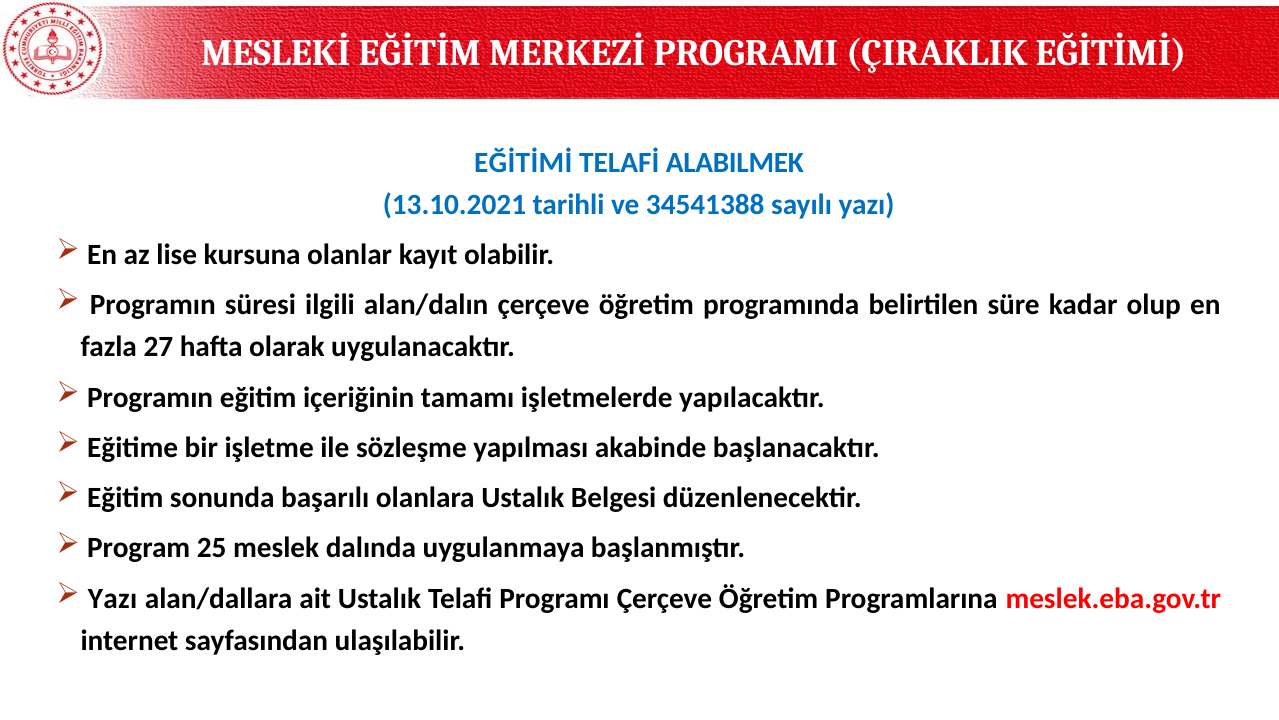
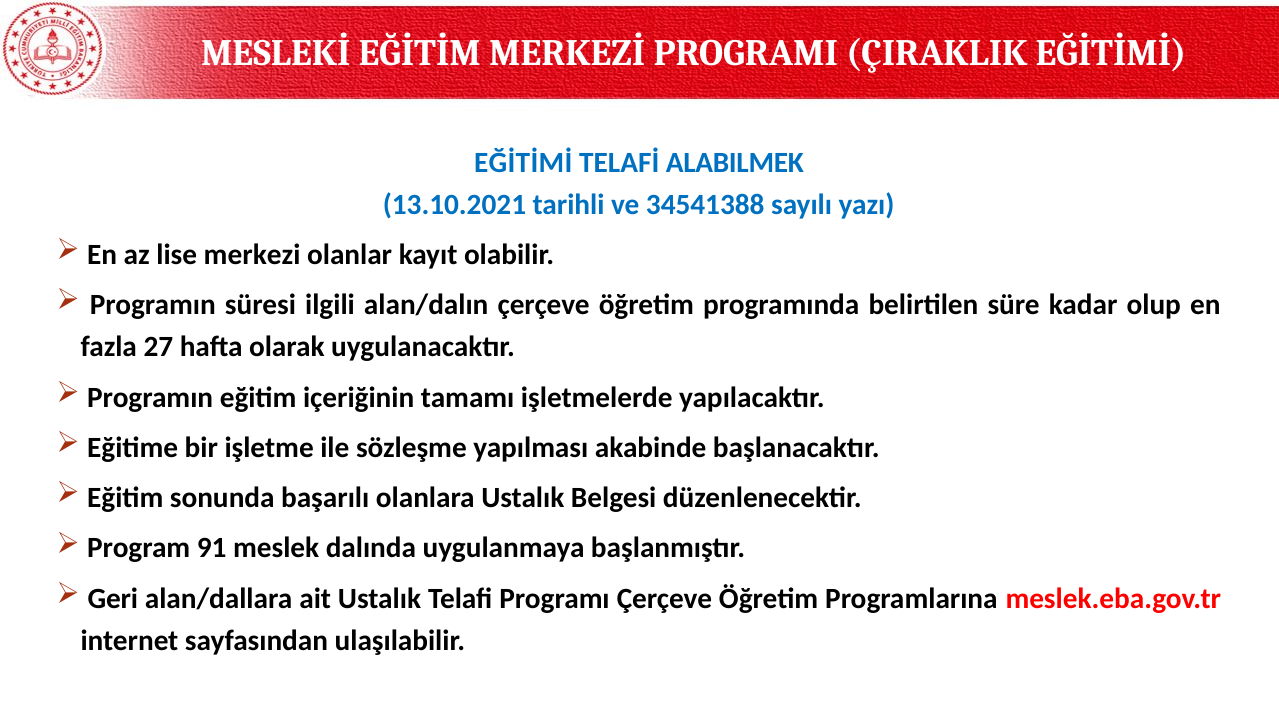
kursuna: kursuna -> merkezi
25: 25 -> 91
Yazı at (113, 598): Yazı -> Geri
